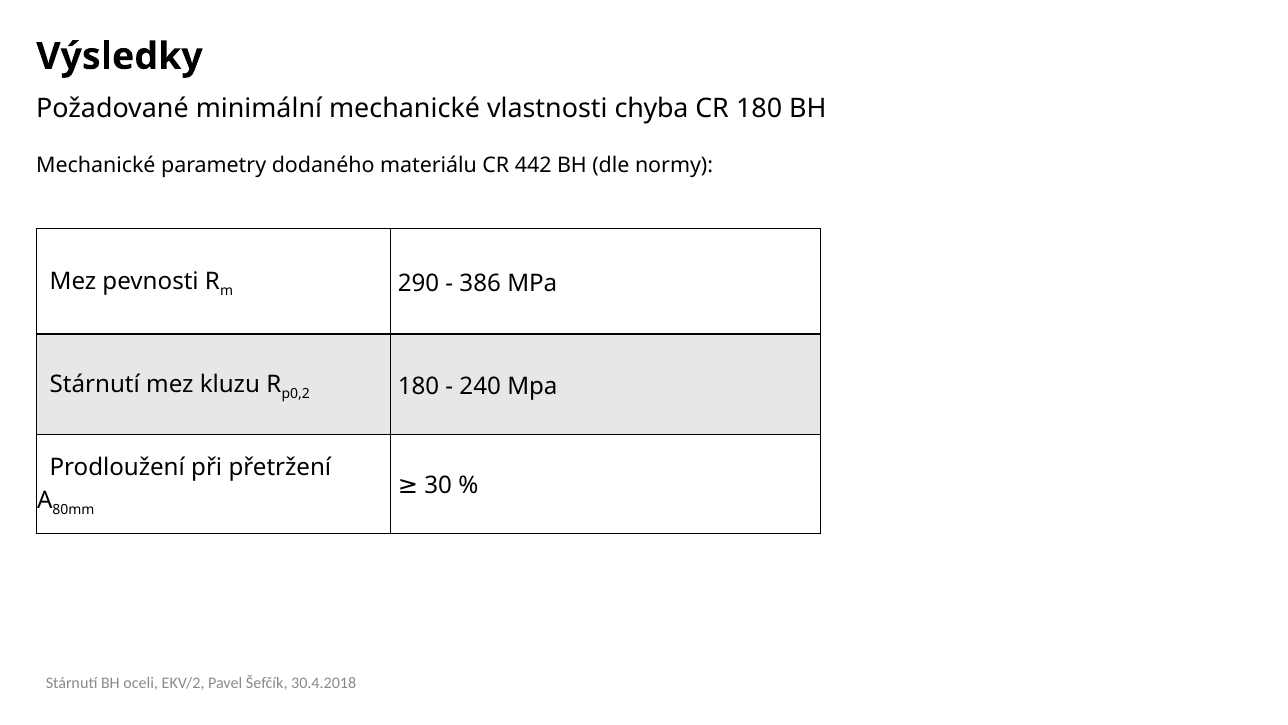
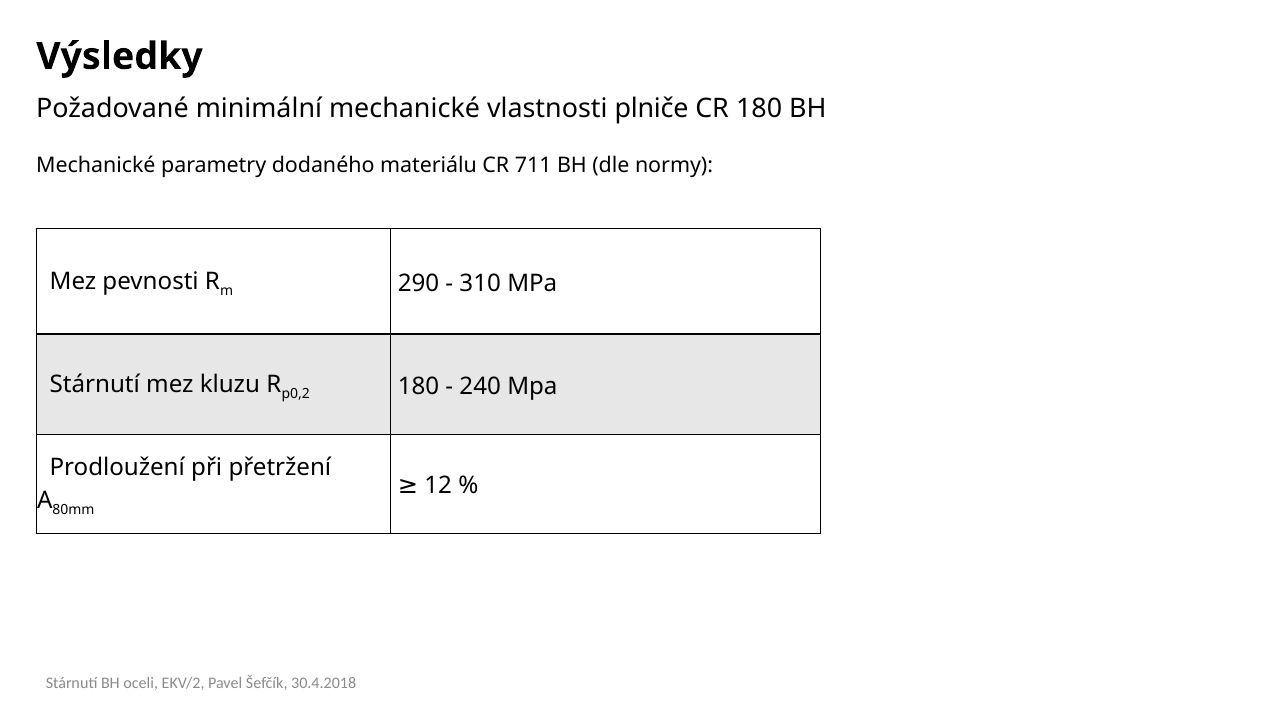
chyba: chyba -> plniče
442: 442 -> 711
386: 386 -> 310
30: 30 -> 12
